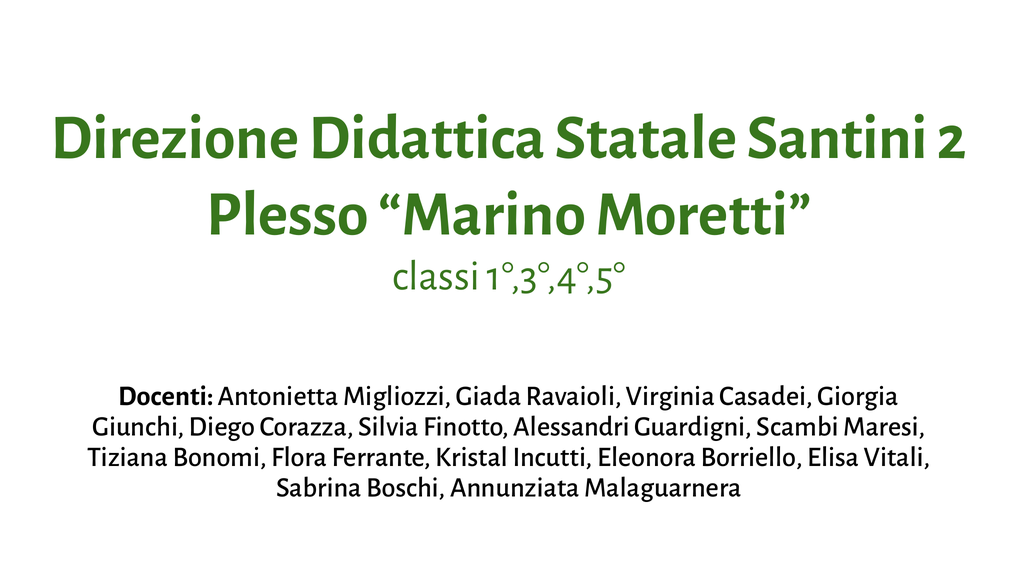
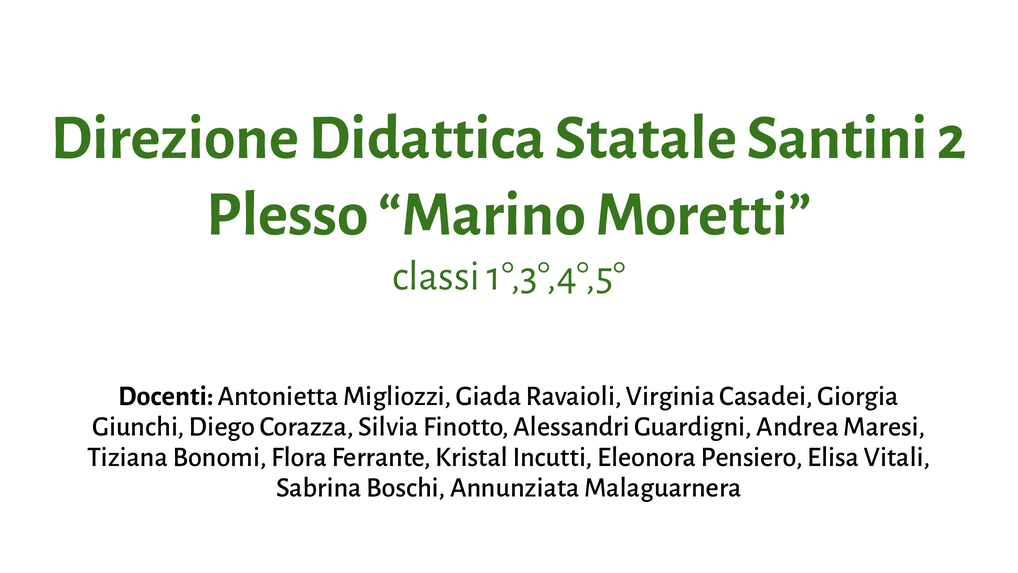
Scambi: Scambi -> Andrea
Borriello: Borriello -> Pensiero
